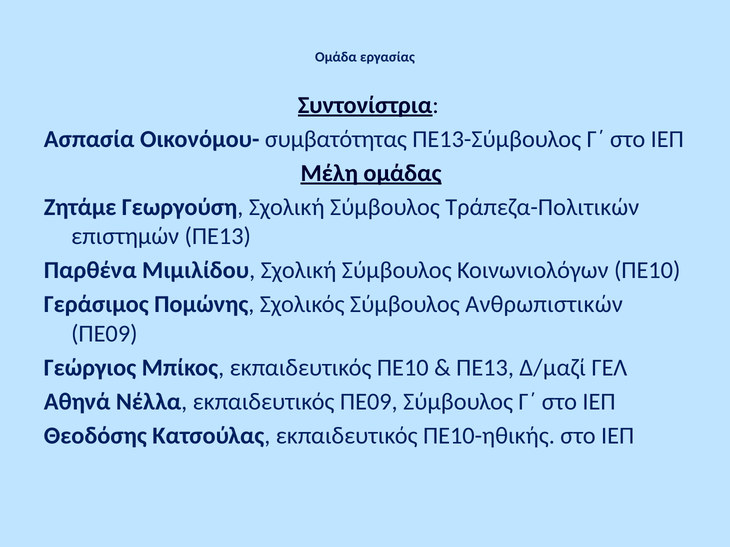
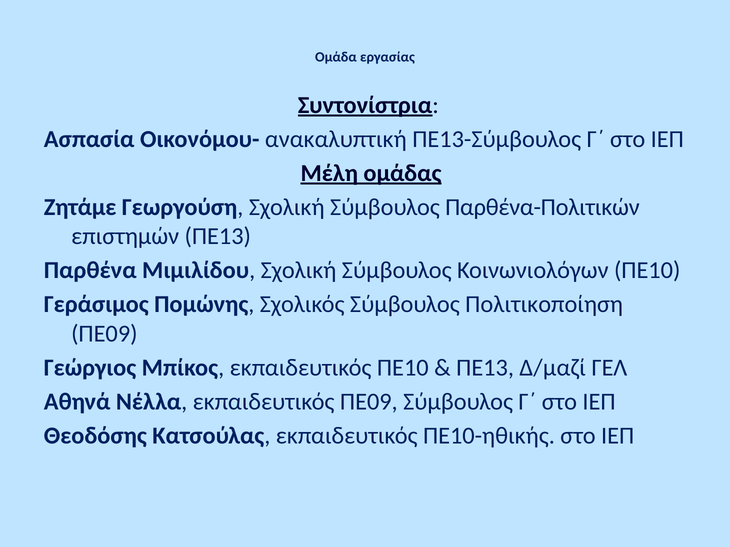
συμβατότητας: συμβατότητας -> ανακαλυπτική
Τράπεζα-Πολιτικών: Τράπεζα-Πολιτικών -> Παρθένα-Πολιτικών
Ανθρωπιστικών: Ανθρωπιστικών -> Πολιτικοποίηση
